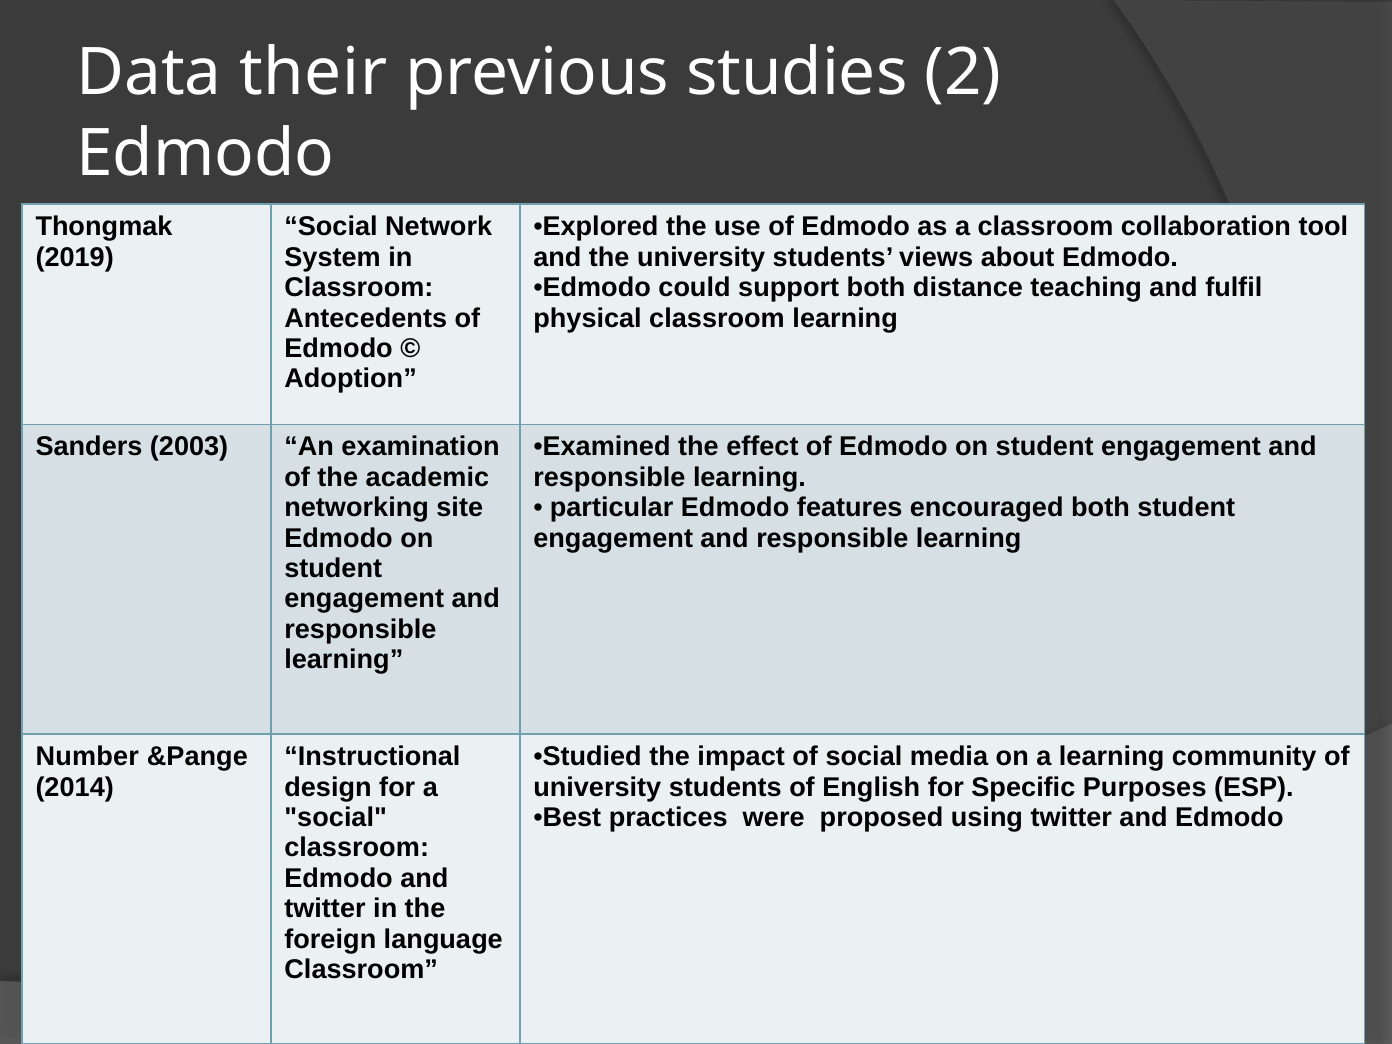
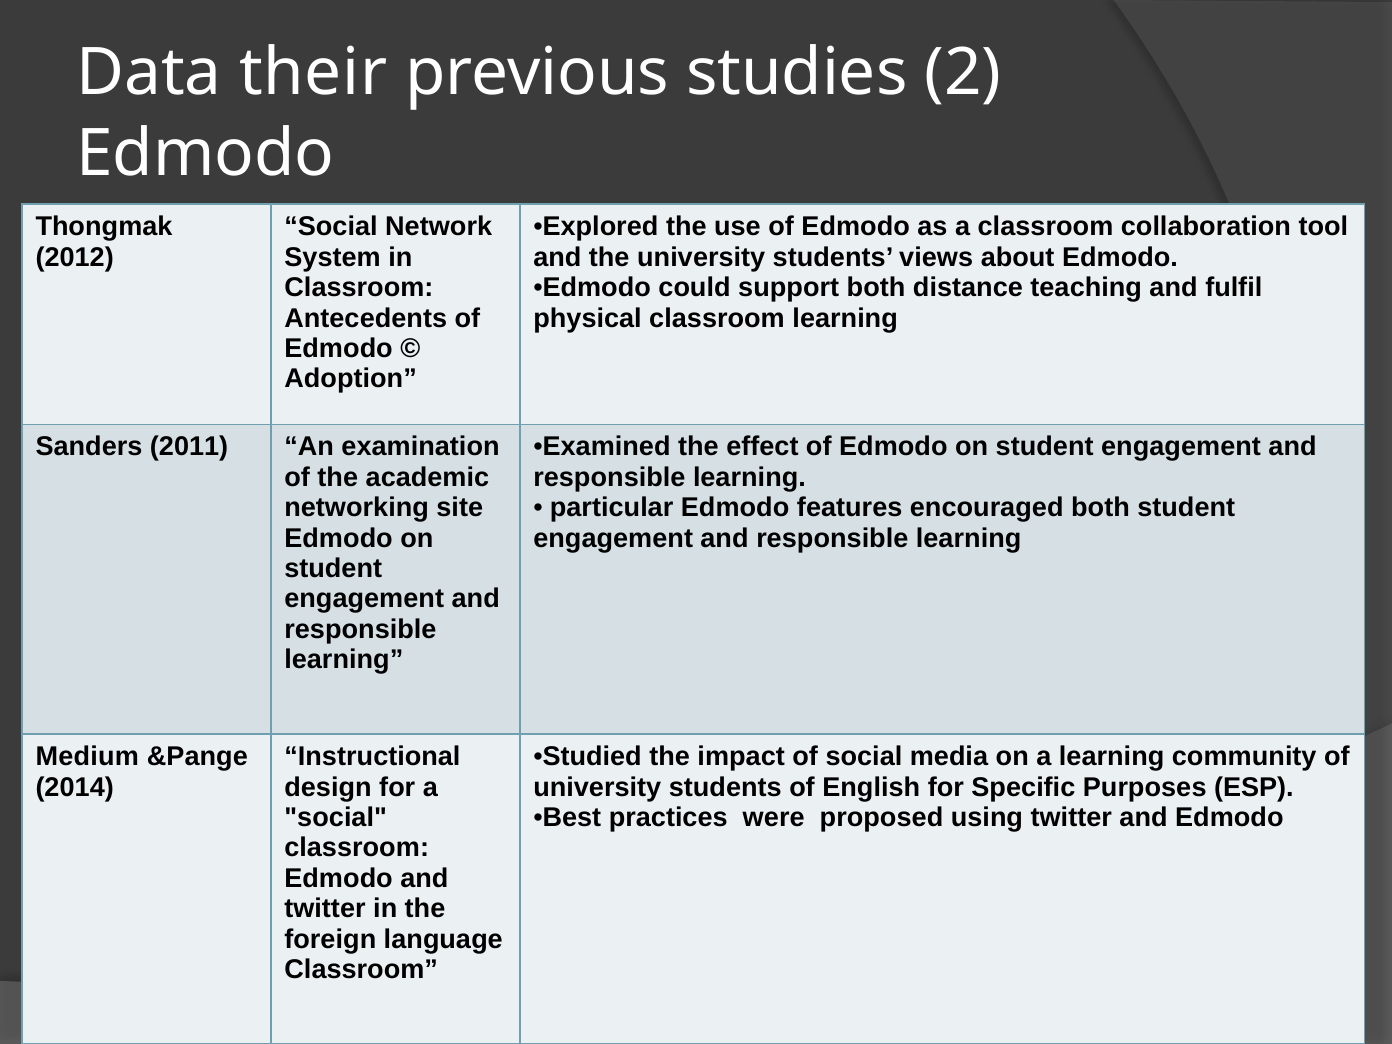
2019: 2019 -> 2012
2003: 2003 -> 2011
Number: Number -> Medium
